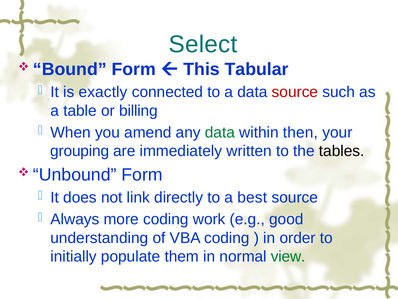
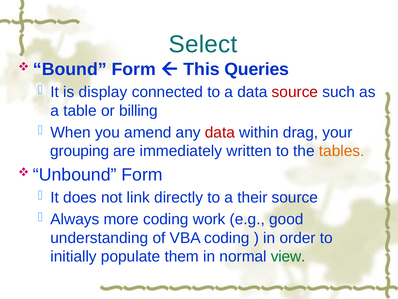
Tabular: Tabular -> Queries
exactly: exactly -> display
data at (220, 132) colour: green -> red
then: then -> drag
tables colour: black -> orange
best: best -> their
